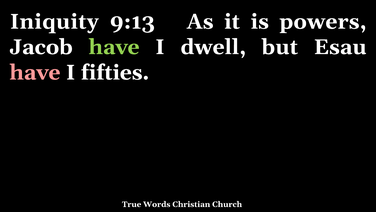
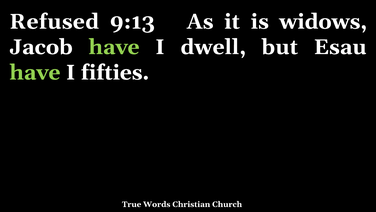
Iniquity: Iniquity -> Refused
powers: powers -> widows
have at (35, 72) colour: pink -> light green
